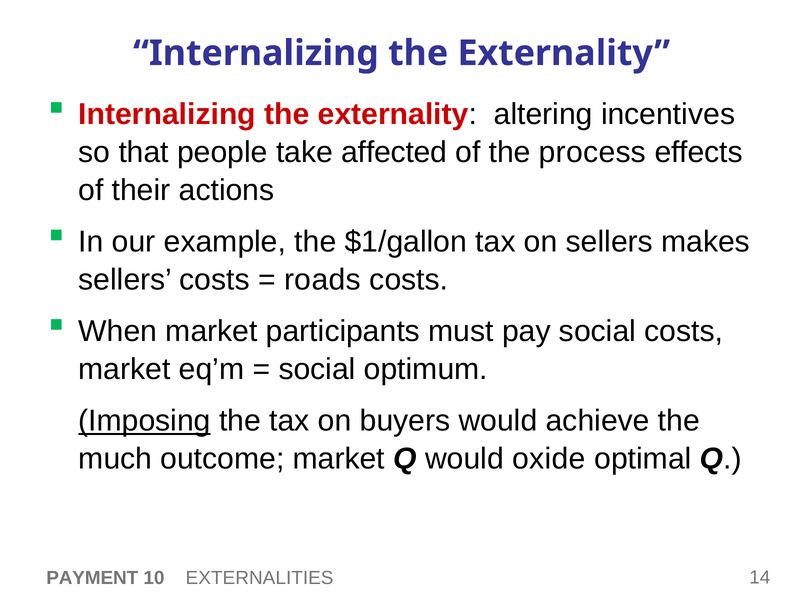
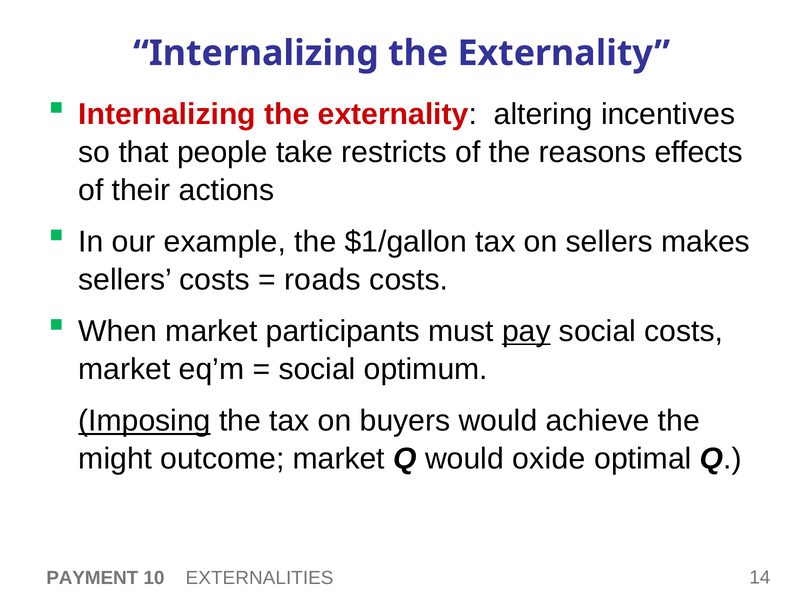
affected: affected -> restricts
process: process -> reasons
pay underline: none -> present
much: much -> might
